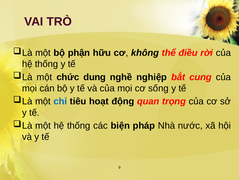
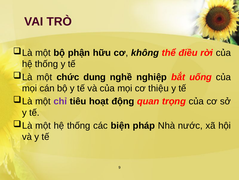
cung: cung -> uống
sống: sống -> thiệu
chỉ colour: blue -> purple
